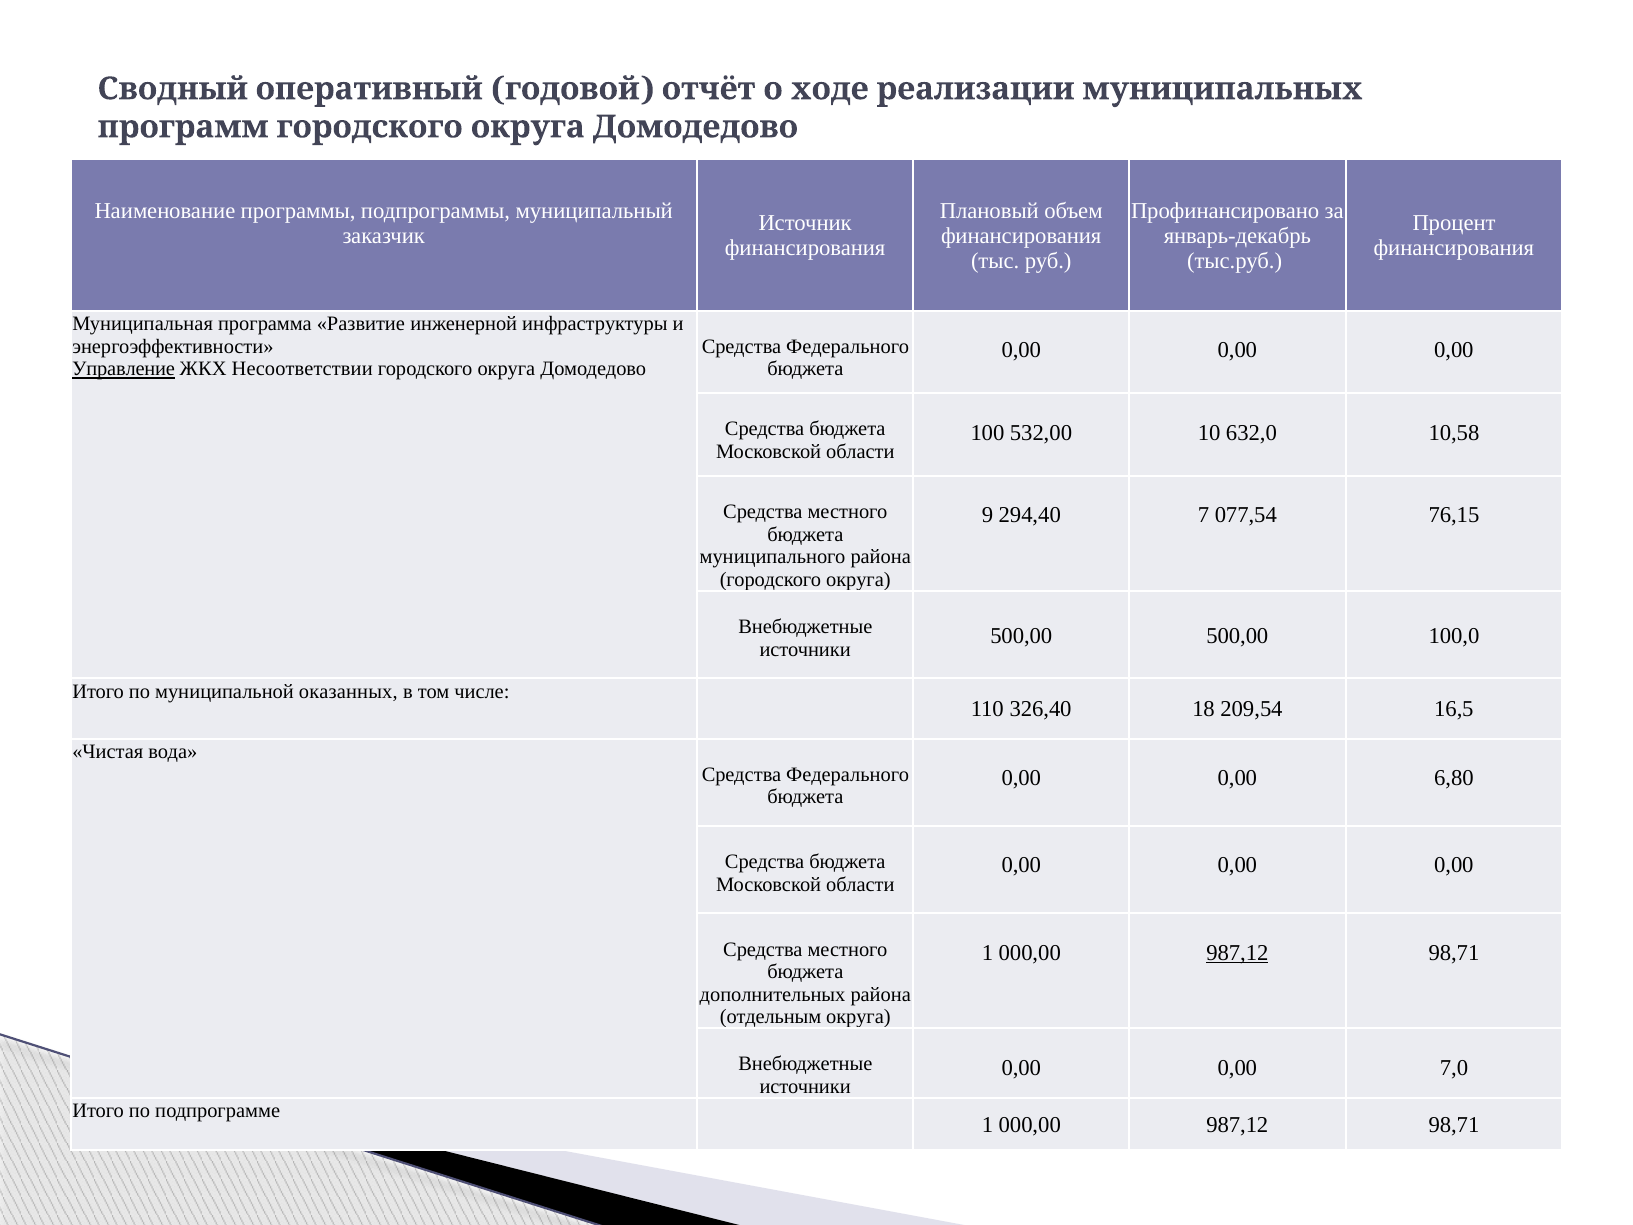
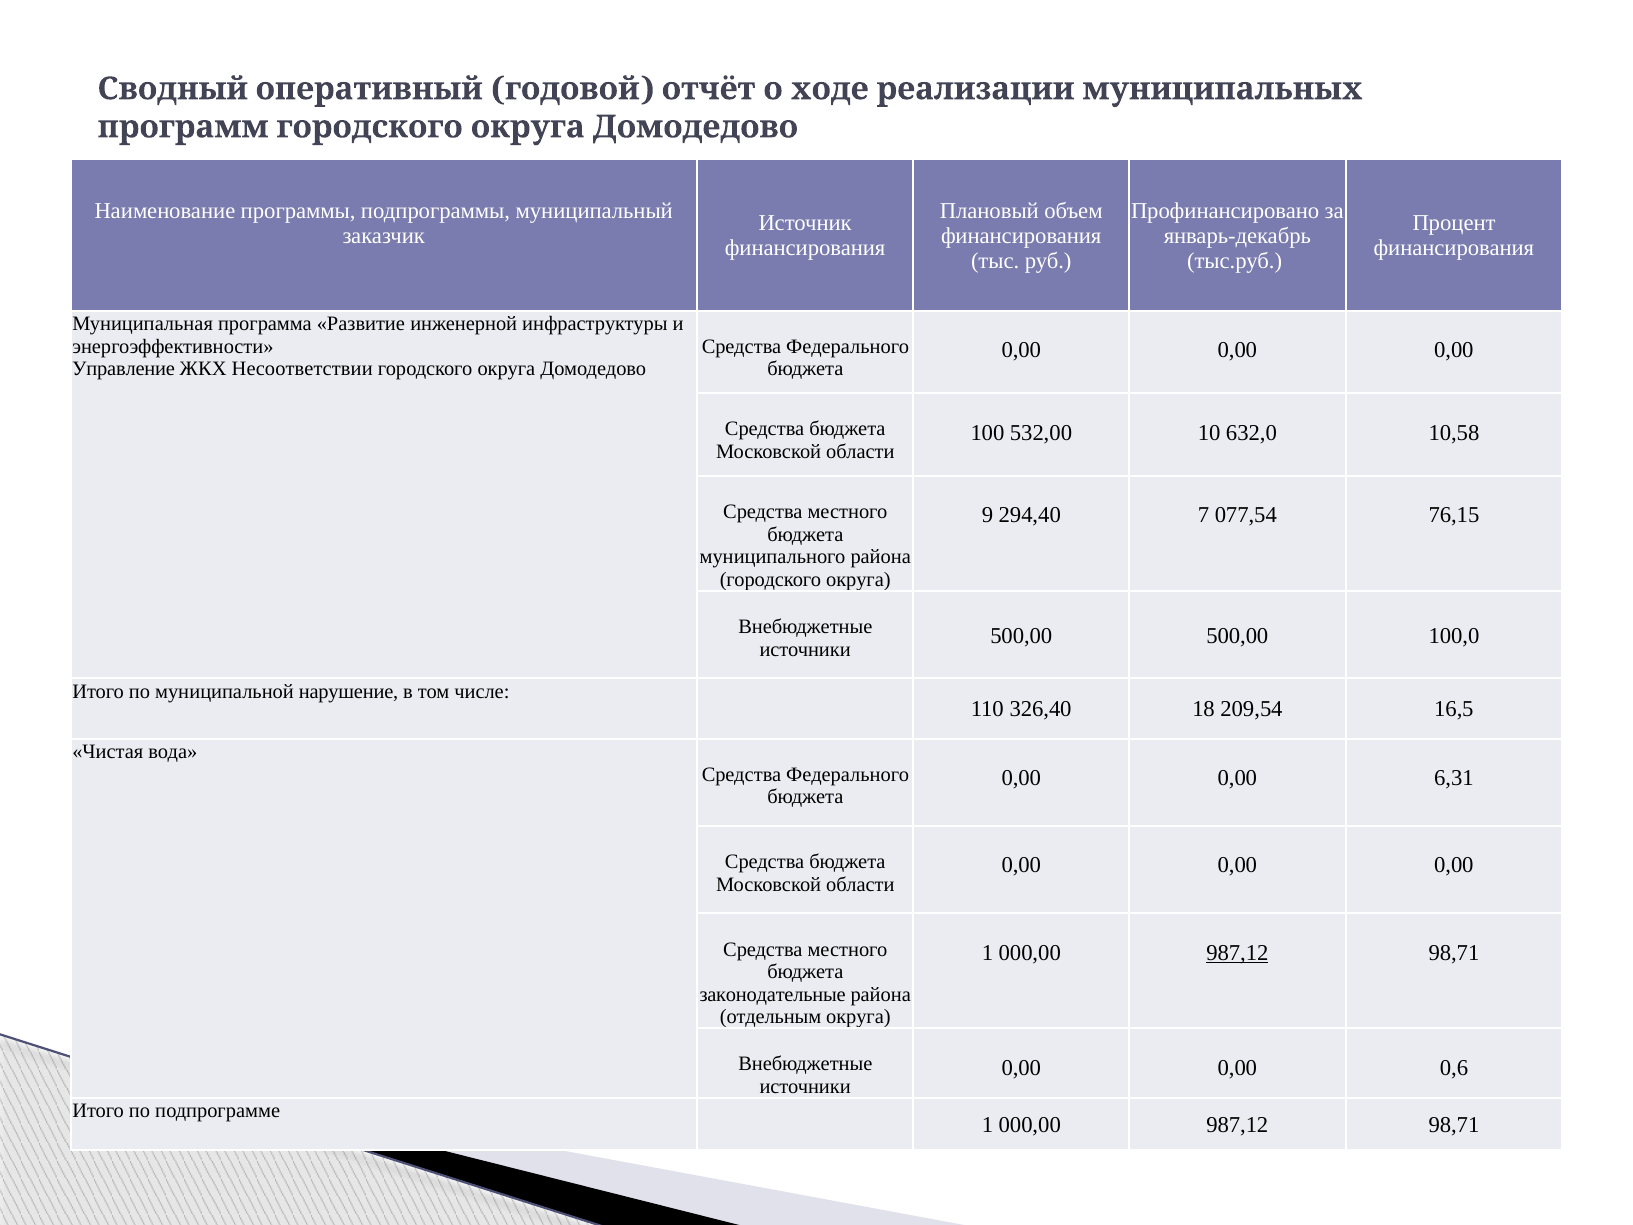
Управление underline: present -> none
оказанных: оказанных -> нарушение
6,80: 6,80 -> 6,31
дополнительных: дополнительных -> законодательные
7,0: 7,0 -> 0,6
